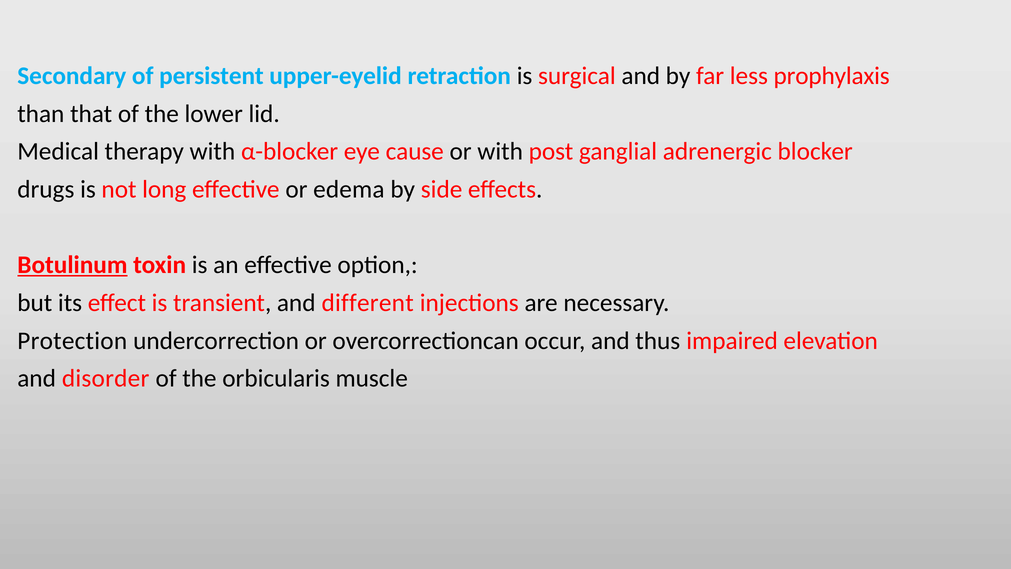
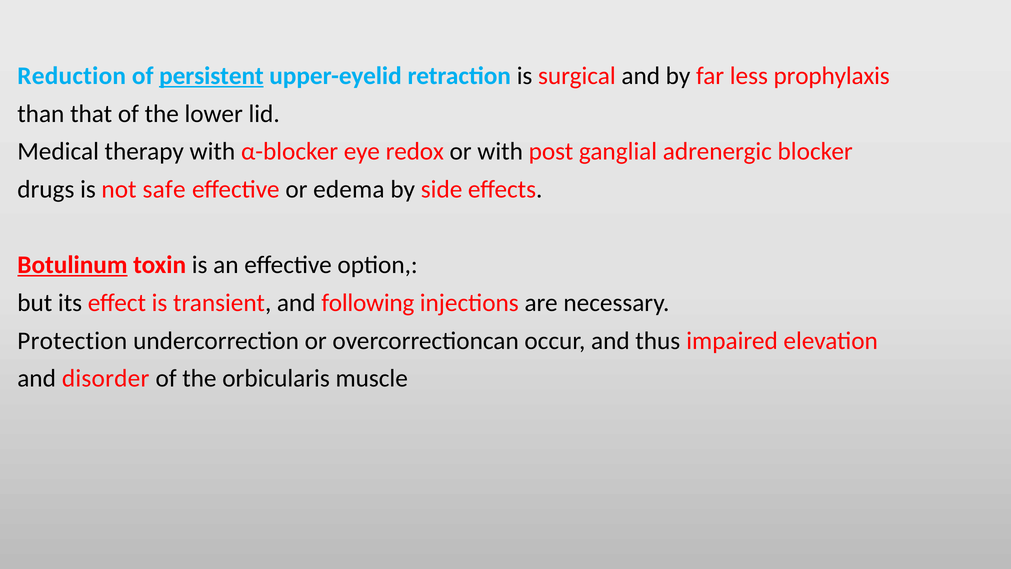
Secondary: Secondary -> Reduction
persistent underline: none -> present
cause: cause -> redox
long: long -> safe
different: different -> following
